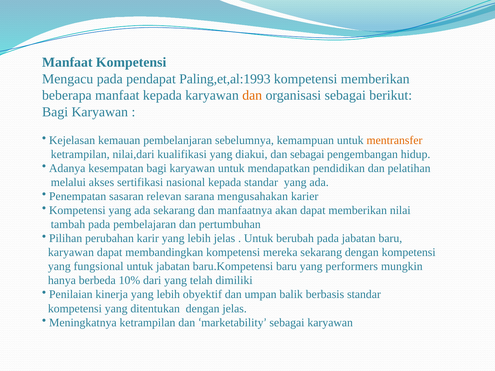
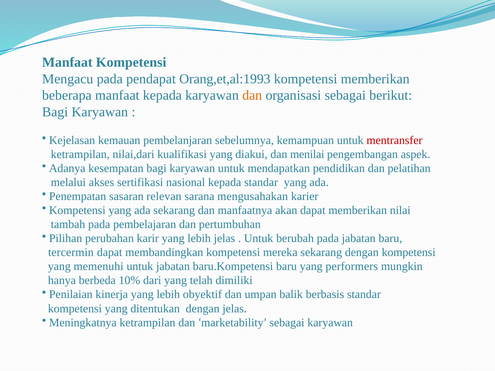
Paling,et,al:1993: Paling,et,al:1993 -> Orang,et,al:1993
mentransfer colour: orange -> red
dan sebagai: sebagai -> menilai
hidup: hidup -> aspek
karyawan at (71, 253): karyawan -> tercermin
fungsional: fungsional -> memenuhi
